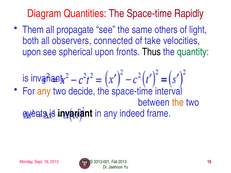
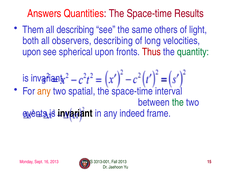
Diagram: Diagram -> Answers
Rapidly: Rapidly -> Results
all propagate: propagate -> describing
observers connected: connected -> describing
take: take -> long
Thus colour: black -> red
decide: decide -> spatial
the at (178, 102) colour: orange -> green
